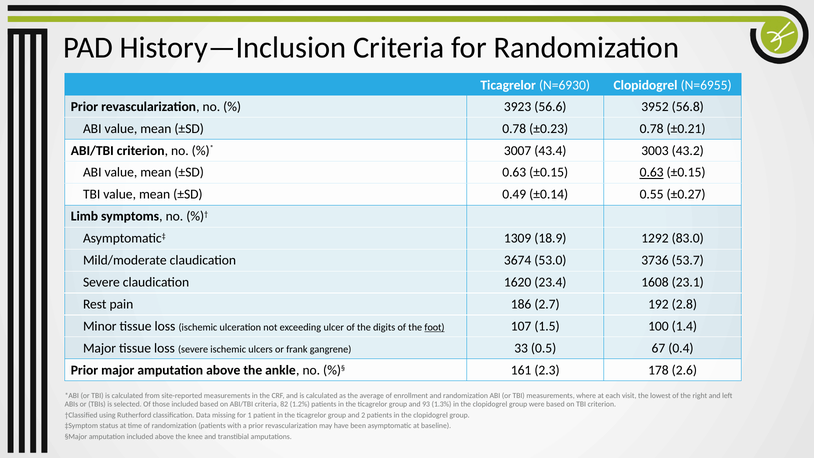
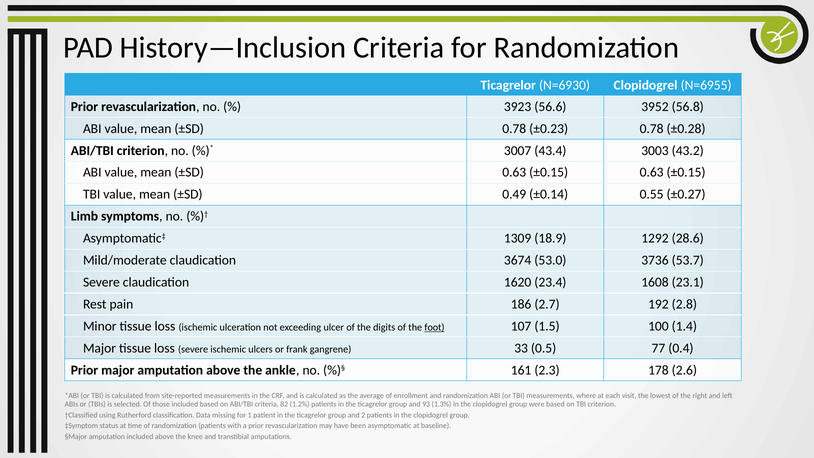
±0.21: ±0.21 -> ±0.28
0.63 at (652, 172) underline: present -> none
83.0: 83.0 -> 28.6
67: 67 -> 77
